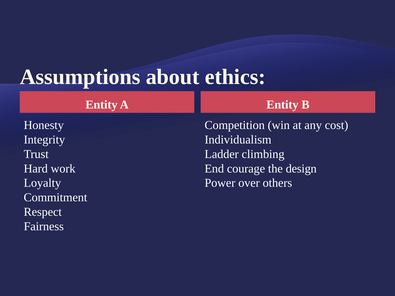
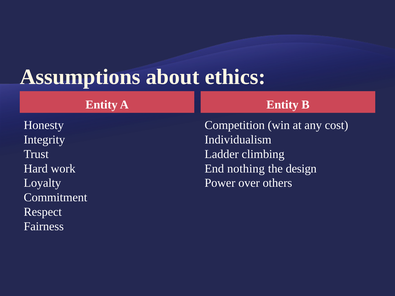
courage: courage -> nothing
